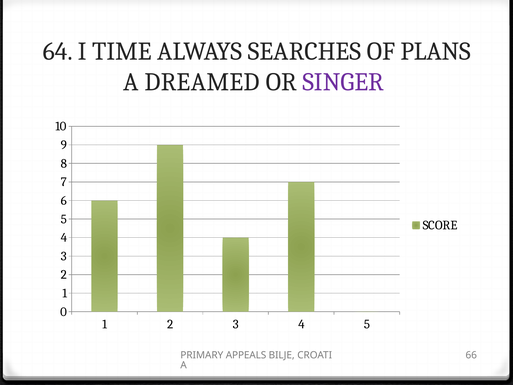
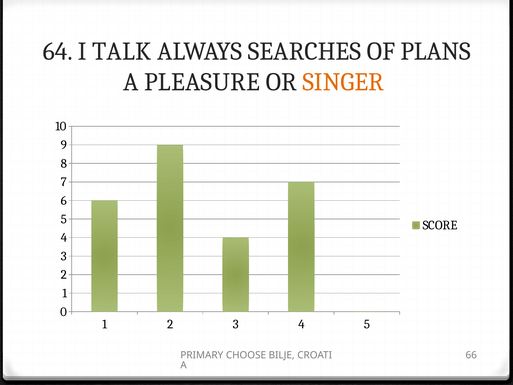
TIME: TIME -> TALK
DREAMED: DREAMED -> PLEASURE
SINGER colour: purple -> orange
APPEALS: APPEALS -> CHOOSE
